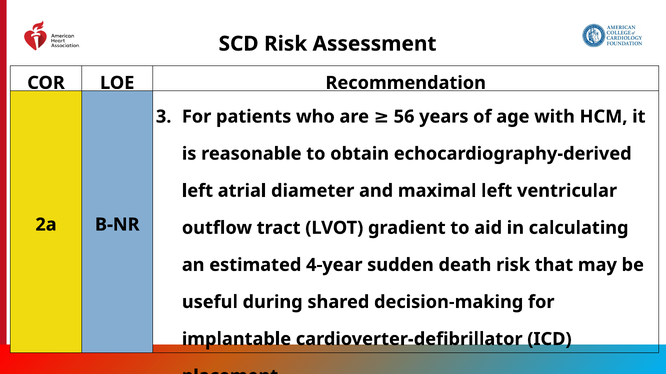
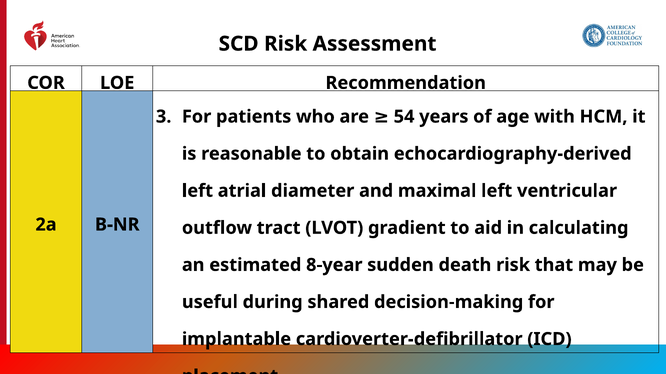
56: 56 -> 54
4-year: 4-year -> 8-year
